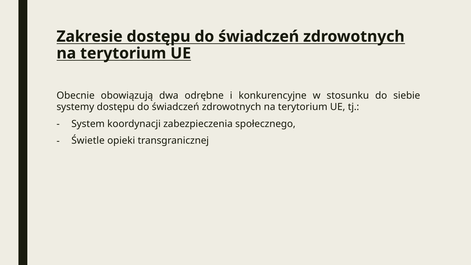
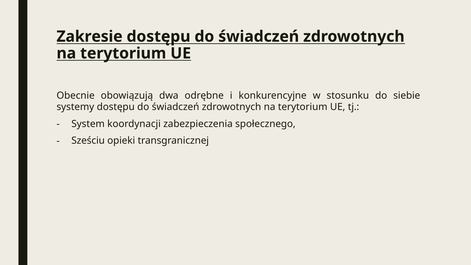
Świetle: Świetle -> Sześciu
